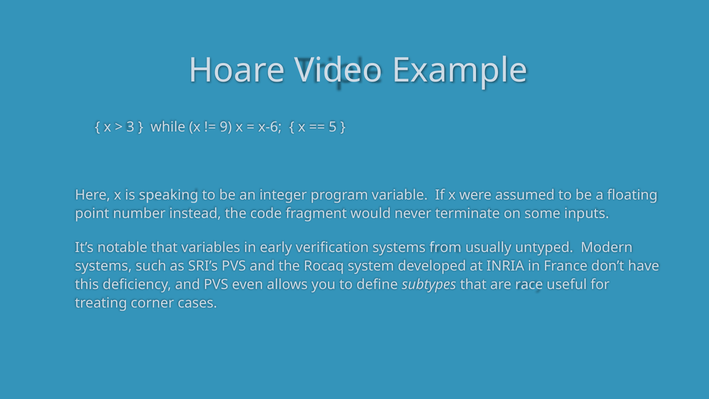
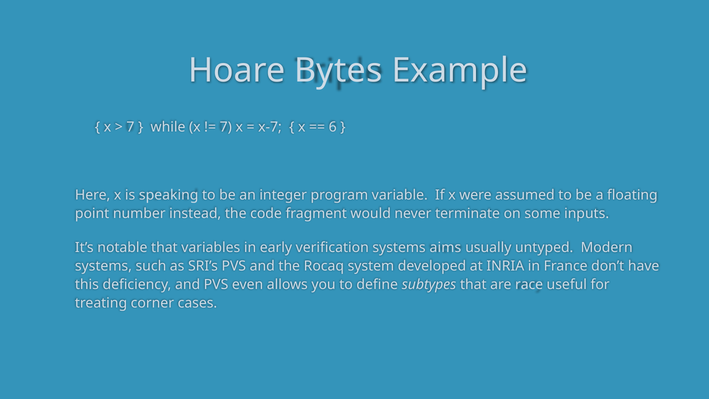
Video: Video -> Bytes
3 at (130, 127): 3 -> 7
9 at (226, 127): 9 -> 7
x-6: x-6 -> x-7
5: 5 -> 6
from: from -> aims
